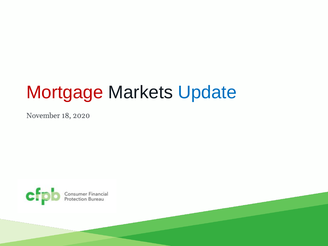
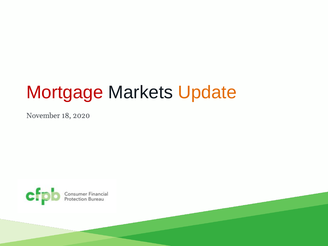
Update colour: blue -> orange
